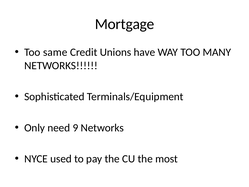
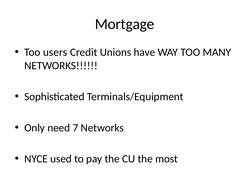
same: same -> users
9: 9 -> 7
